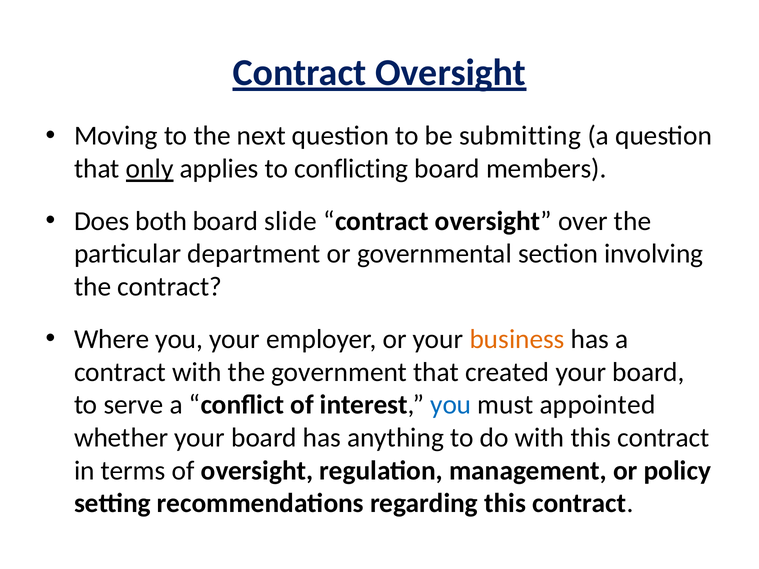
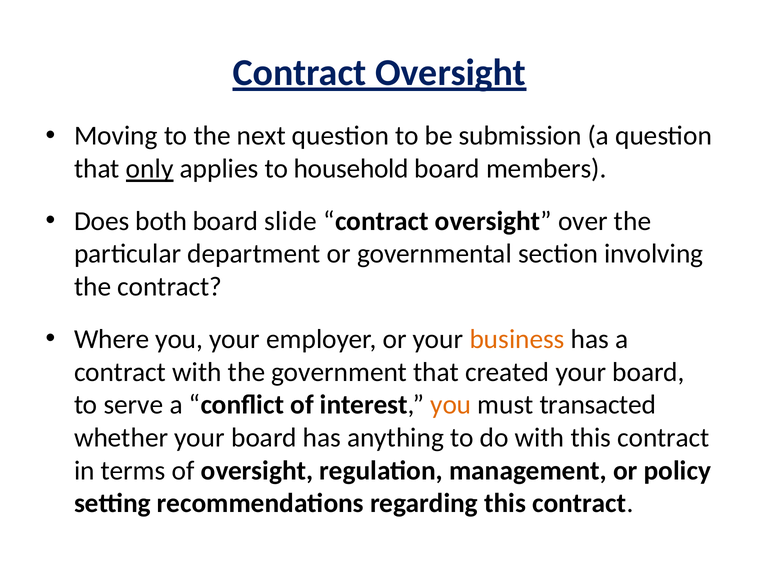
submitting: submitting -> submission
conflicting: conflicting -> household
you at (451, 405) colour: blue -> orange
appointed: appointed -> transacted
